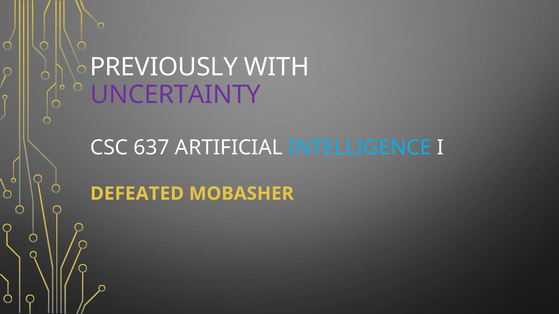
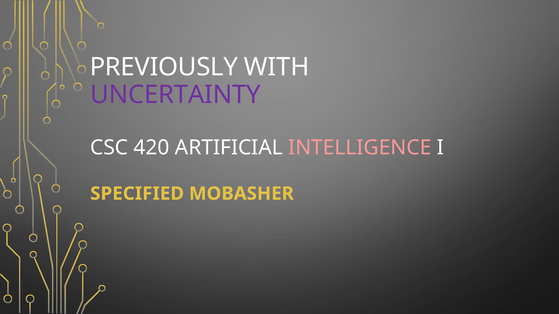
637: 637 -> 420
INTELLIGENCE colour: light blue -> pink
DEFEATED: DEFEATED -> SPECIFIED
